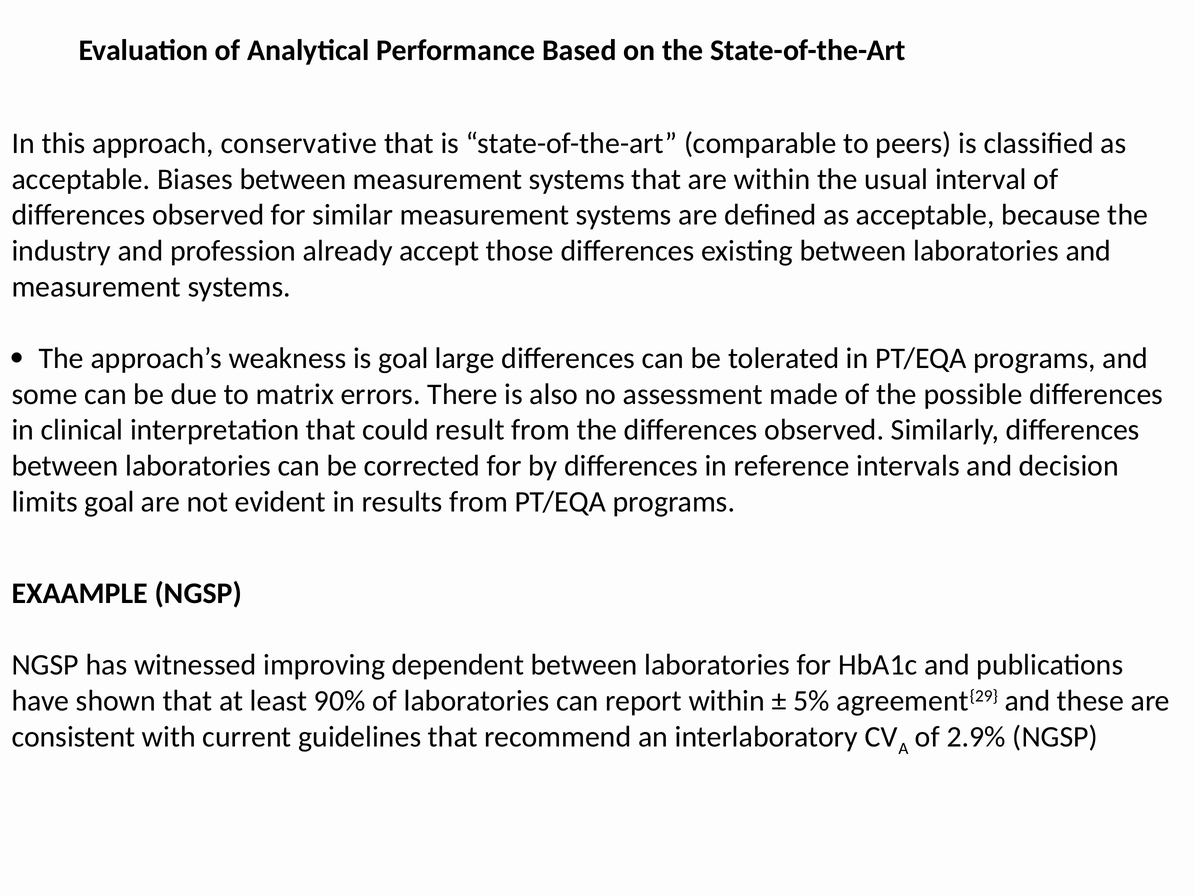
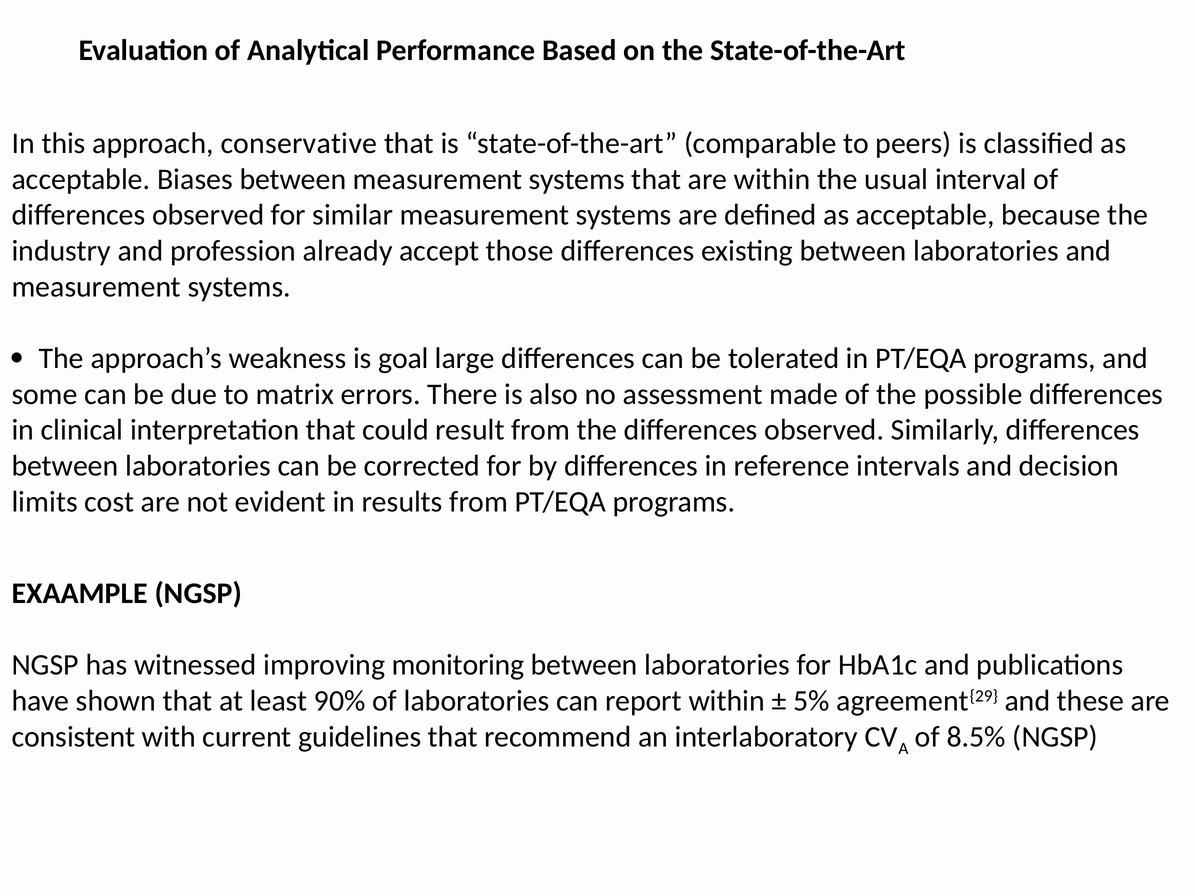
limits goal: goal -> cost
dependent: dependent -> monitoring
2.9%: 2.9% -> 8.5%
